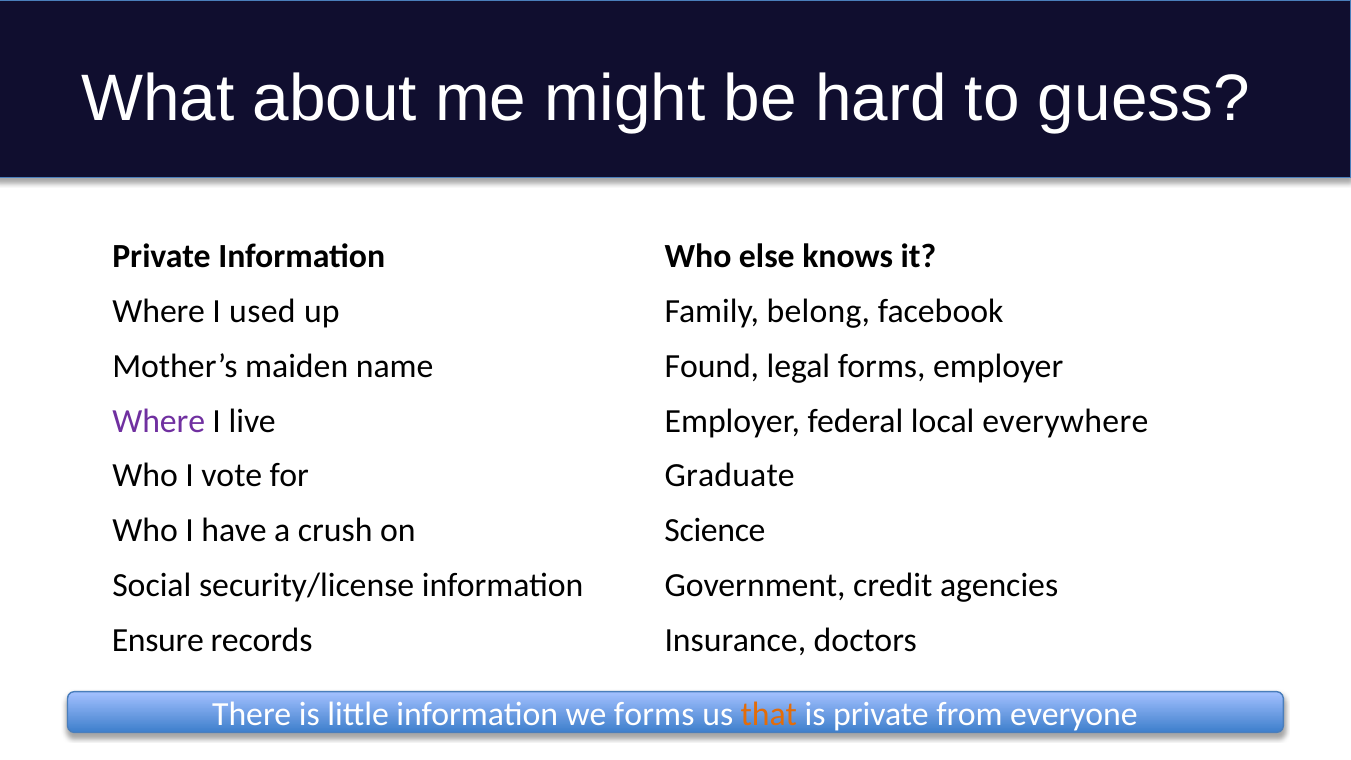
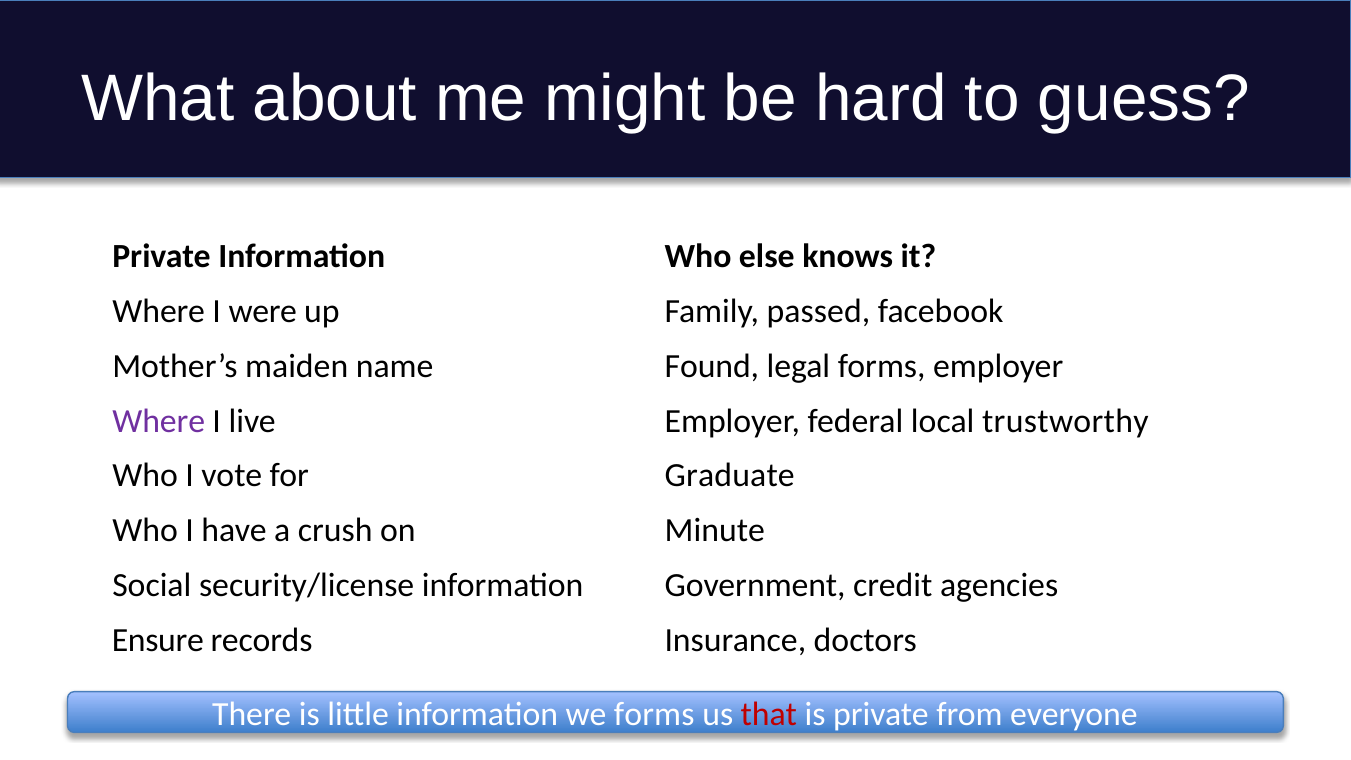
used: used -> were
belong: belong -> passed
everywhere: everywhere -> trustworthy
Science: Science -> Minute
that colour: orange -> red
